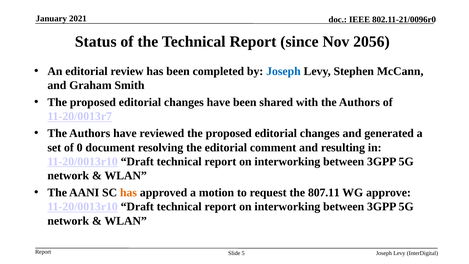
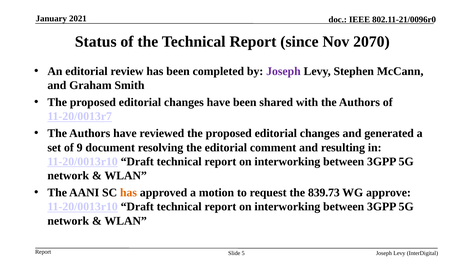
2056: 2056 -> 2070
Joseph at (283, 71) colour: blue -> purple
0: 0 -> 9
807.11: 807.11 -> 839.73
